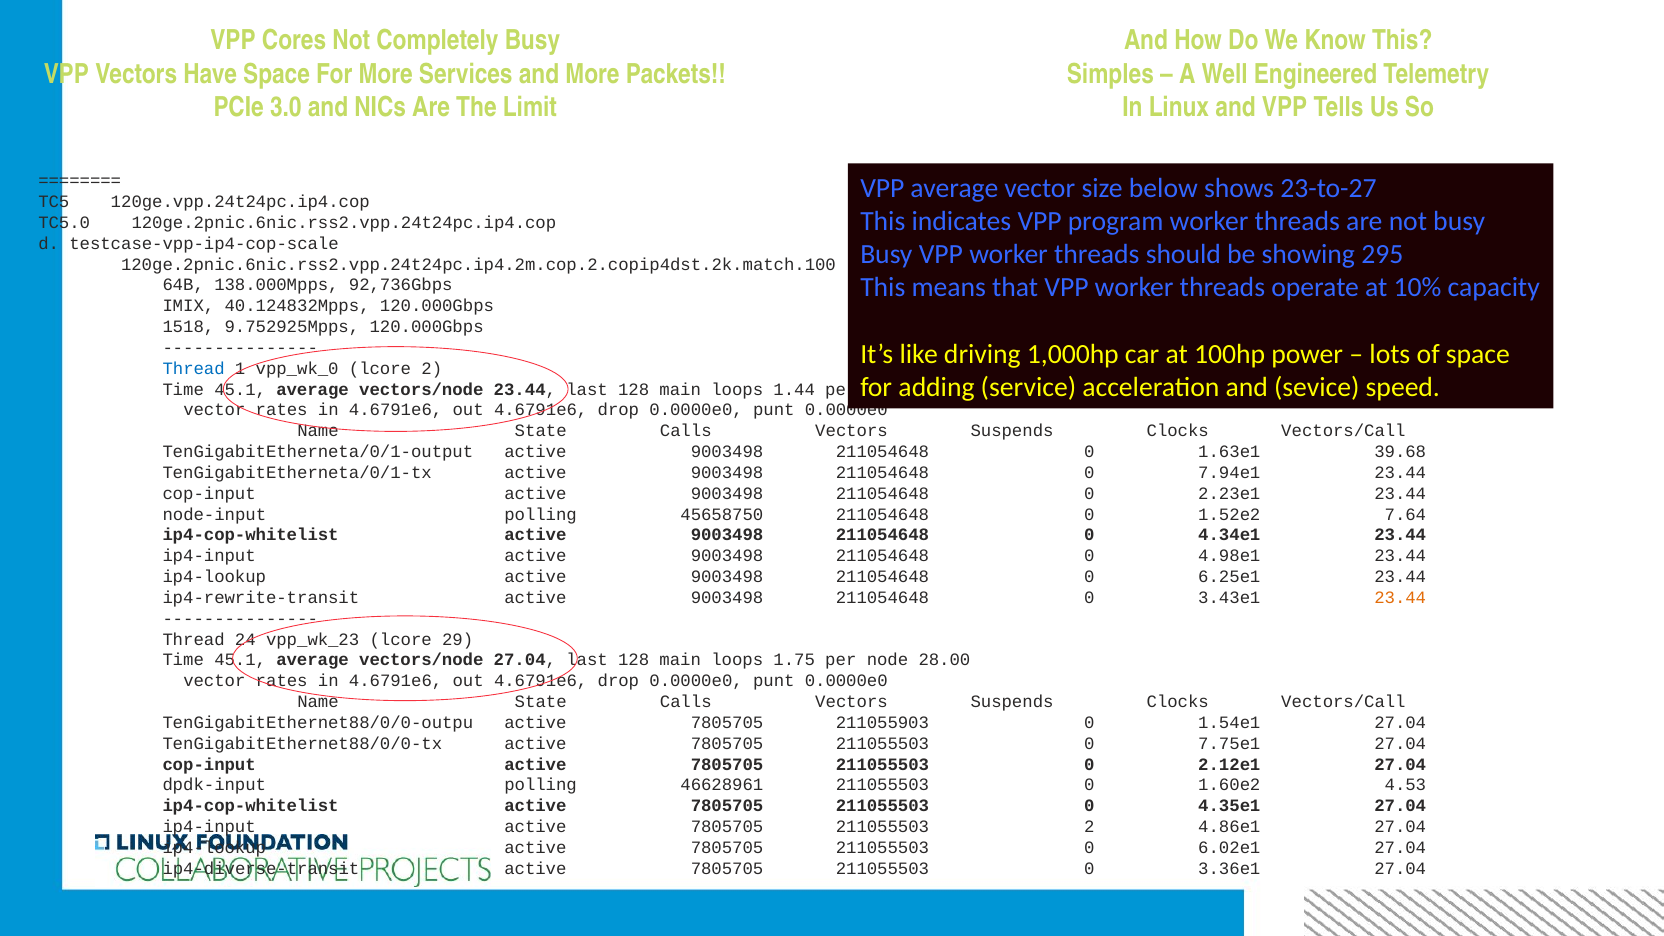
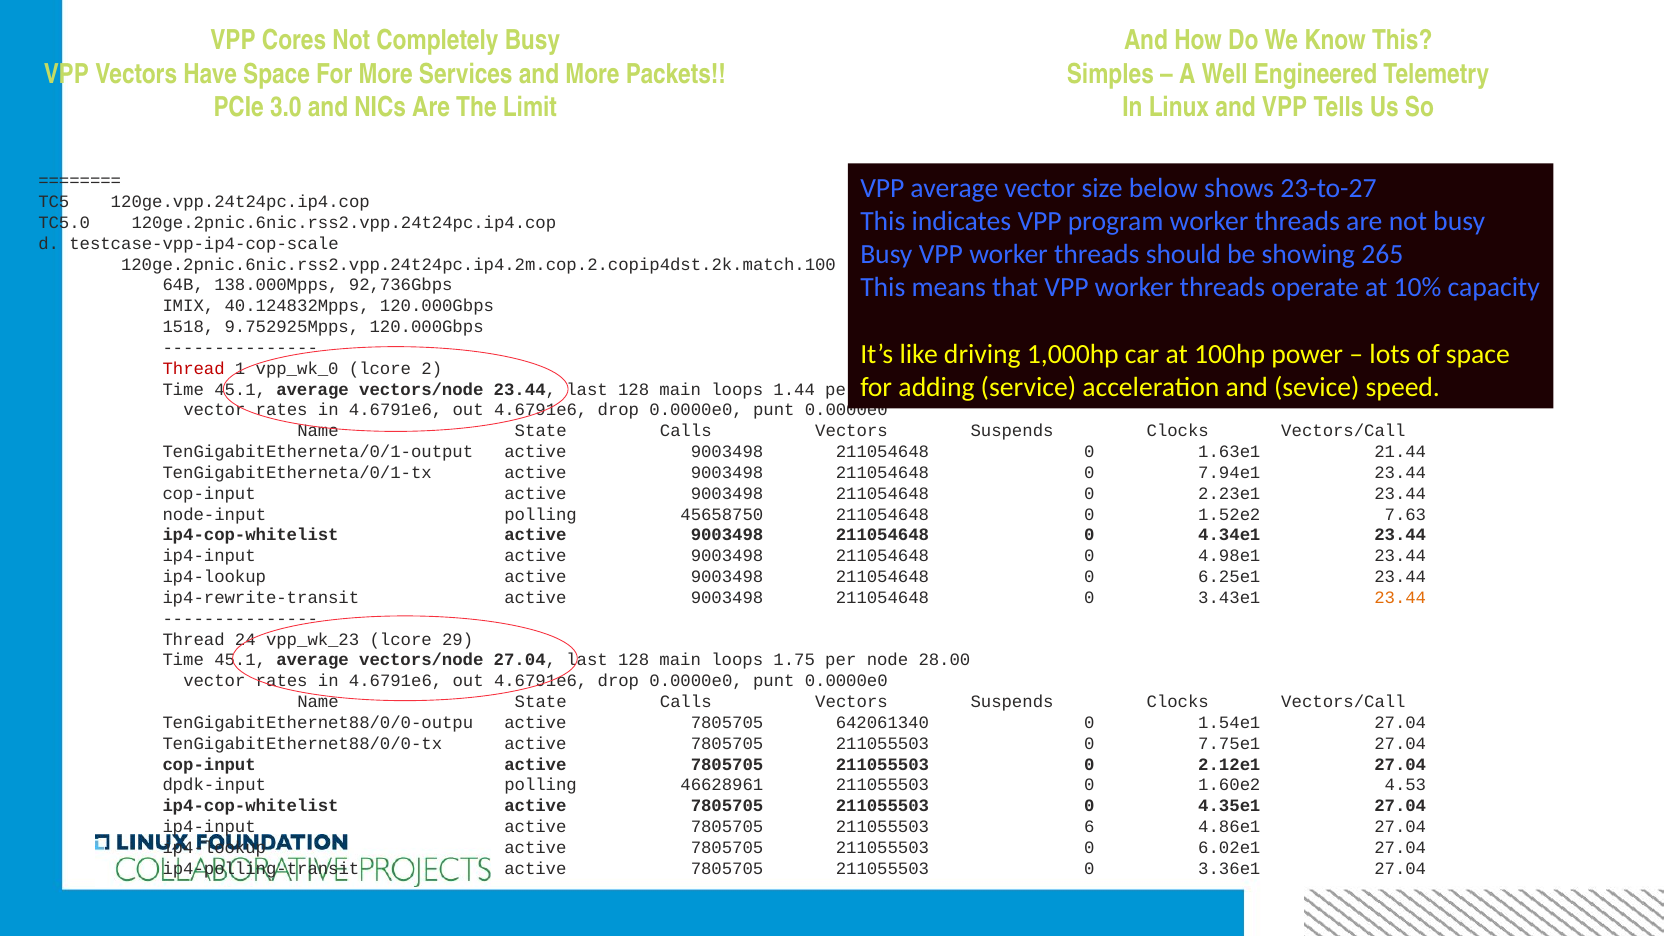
295: 295 -> 265
Thread at (194, 369) colour: blue -> red
39.68: 39.68 -> 21.44
7.64: 7.64 -> 7.63
211055903: 211055903 -> 642061340
211055503 2: 2 -> 6
ip4-diverse-transit: ip4-diverse-transit -> ip4-polling-transit
